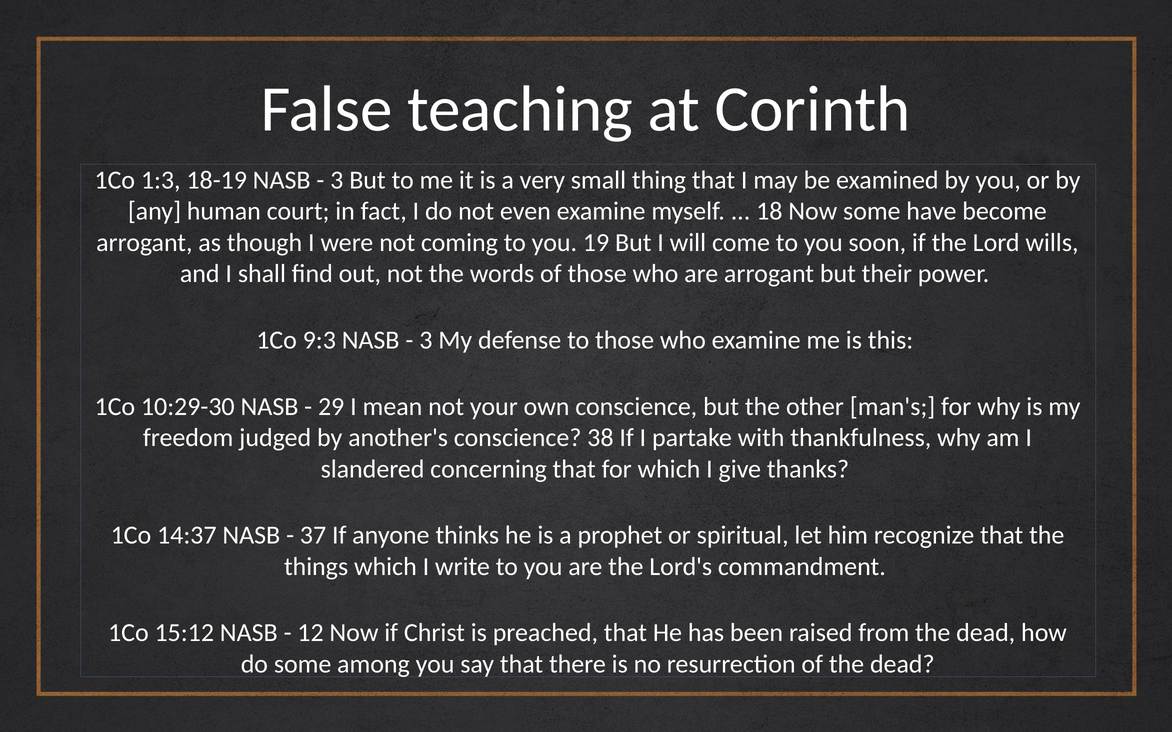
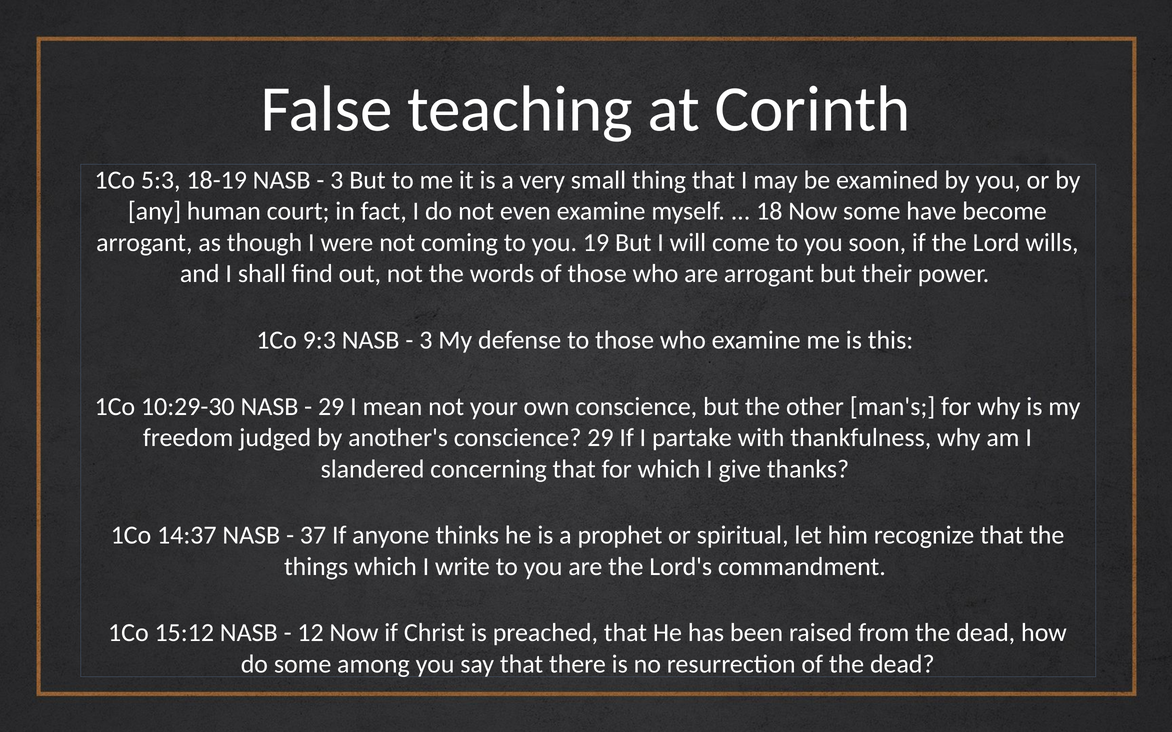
1:3: 1:3 -> 5:3
conscience 38: 38 -> 29
